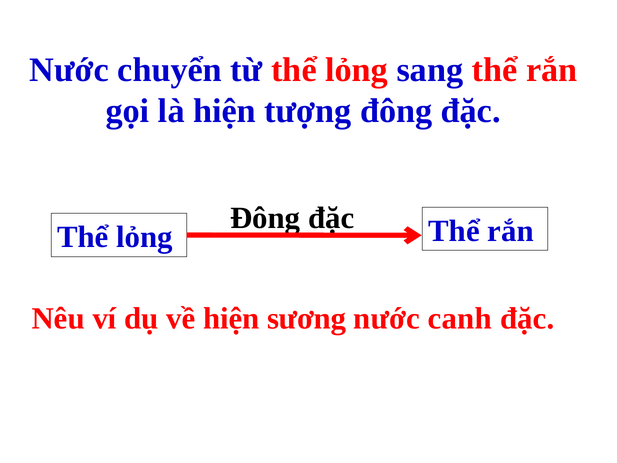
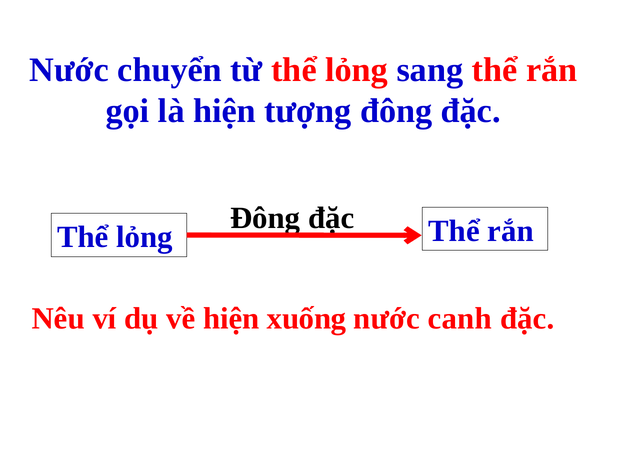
sương: sương -> xuống
